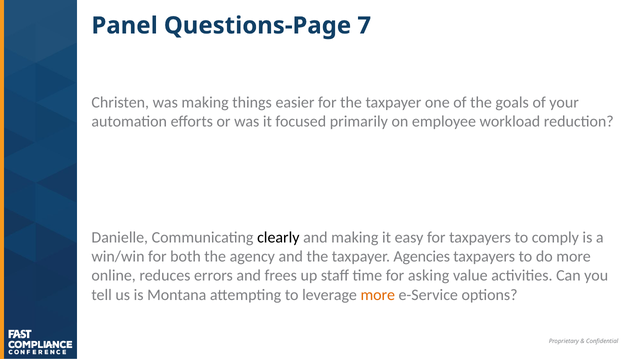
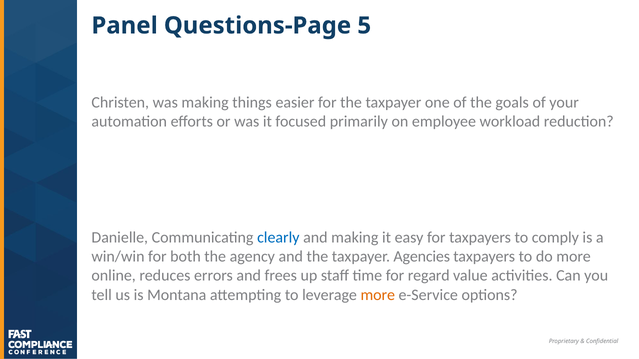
7: 7 -> 5
clearly colour: black -> blue
asking: asking -> regard
